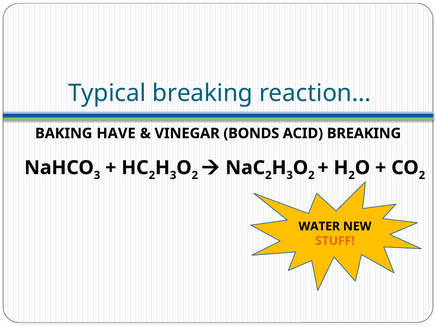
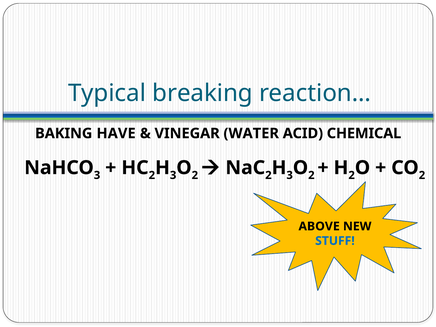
BONDS: BONDS -> WATER
ACID BREAKING: BREAKING -> CHEMICAL
WATER: WATER -> ABOVE
STUFF colour: orange -> blue
